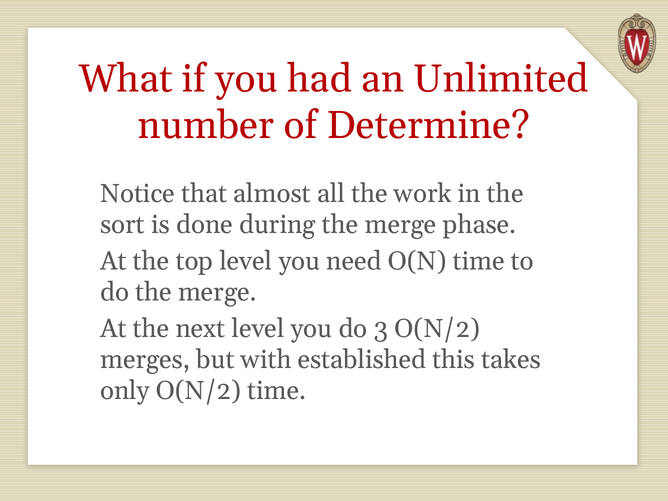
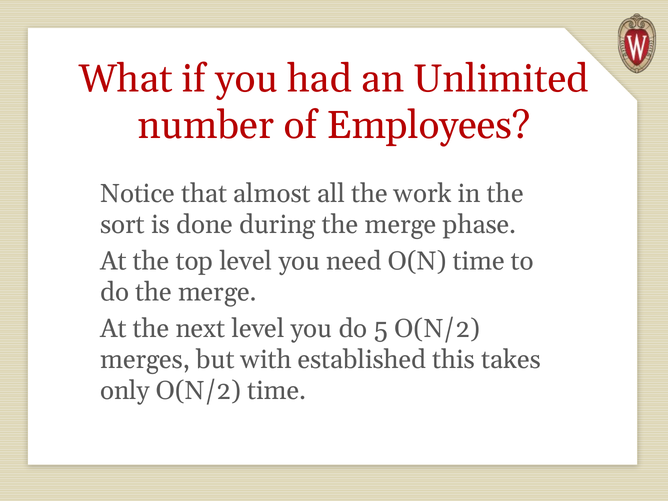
Determine: Determine -> Employees
3: 3 -> 5
